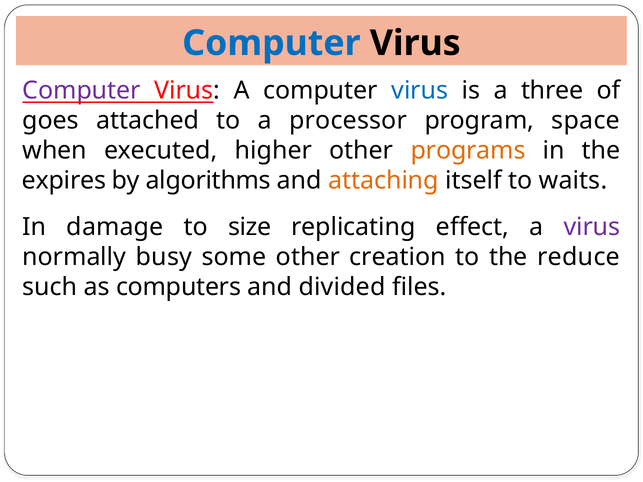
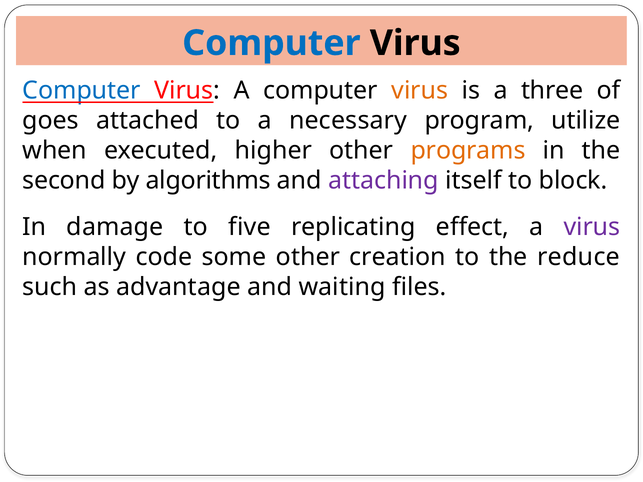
Computer at (82, 91) colour: purple -> blue
virus at (420, 91) colour: blue -> orange
processor: processor -> necessary
space: space -> utilize
expires: expires -> second
attaching colour: orange -> purple
waits: waits -> block
size: size -> five
busy: busy -> code
computers: computers -> advantage
divided: divided -> waiting
